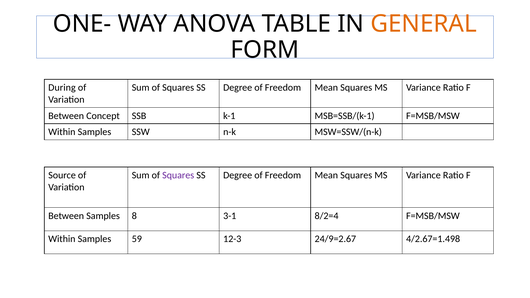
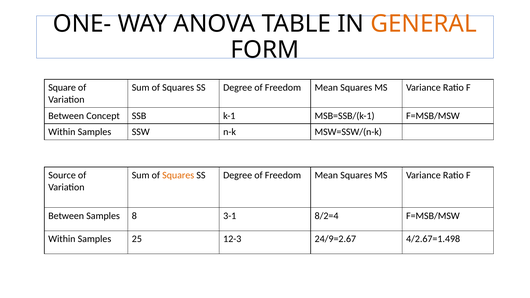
During: During -> Square
Squares at (178, 175) colour: purple -> orange
59: 59 -> 25
